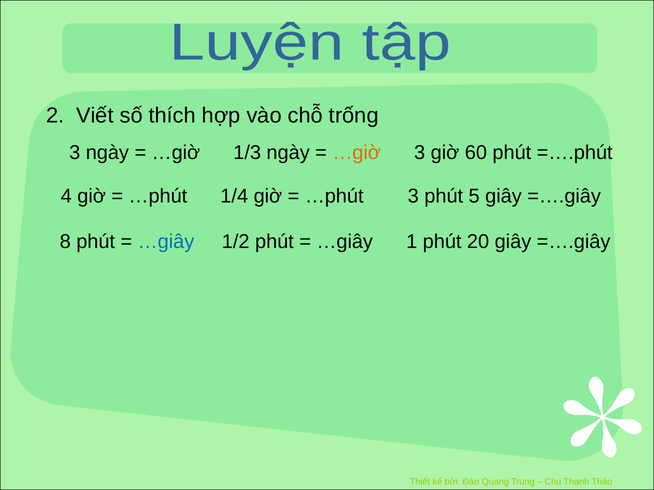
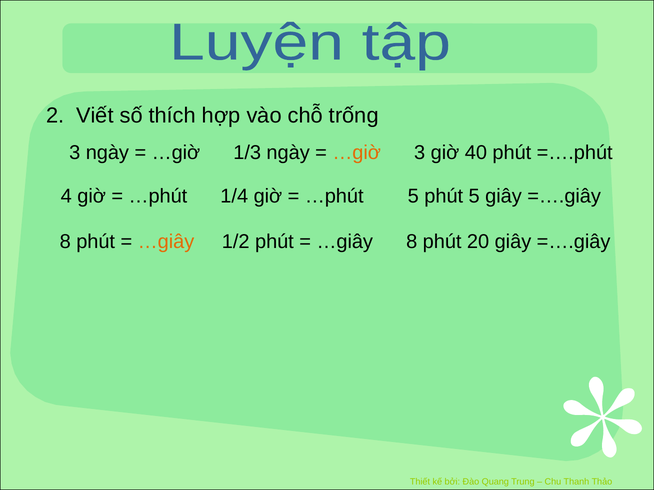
60: 60 -> 40
…phút 3: 3 -> 5
…giây at (166, 242) colour: blue -> orange
…giây 1: 1 -> 8
